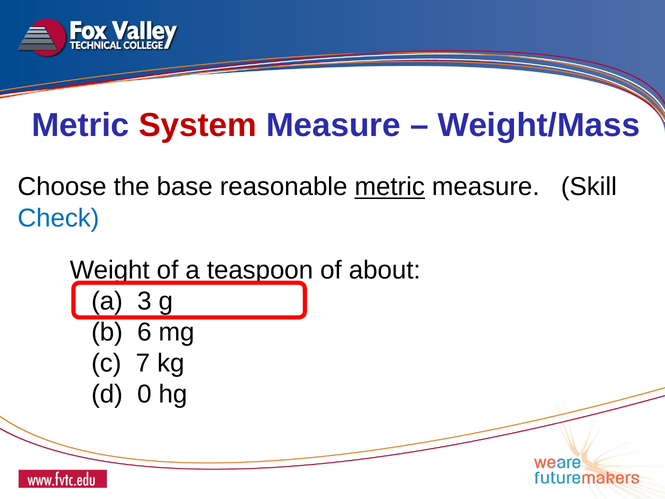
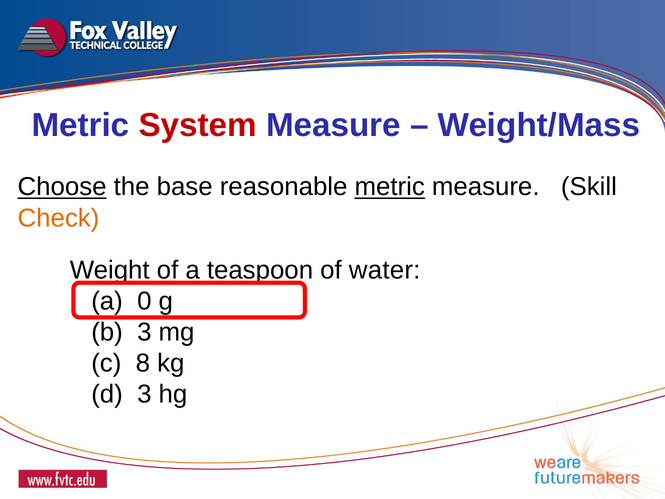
Choose underline: none -> present
Check colour: blue -> orange
about: about -> water
3: 3 -> 0
b 6: 6 -> 3
7: 7 -> 8
d 0: 0 -> 3
